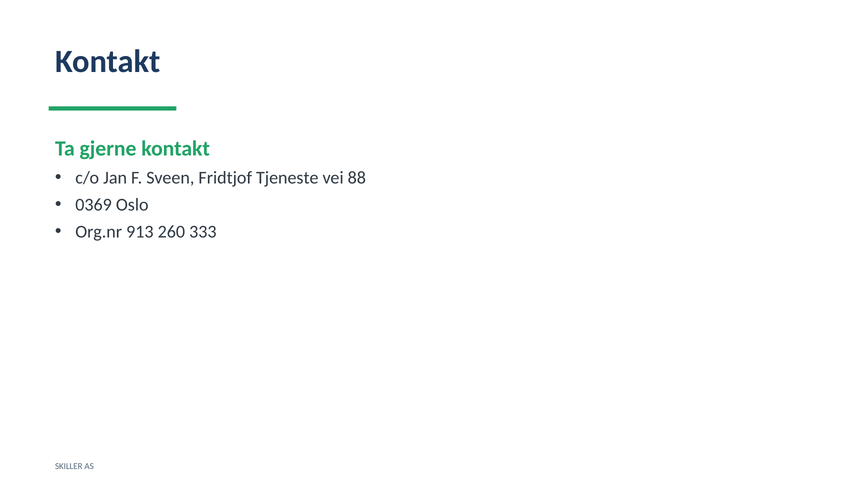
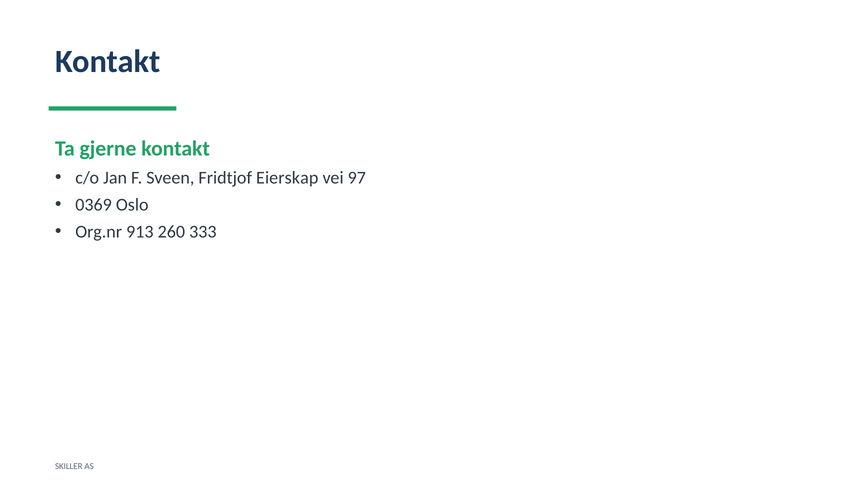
Tjeneste: Tjeneste -> Eierskap
88: 88 -> 97
